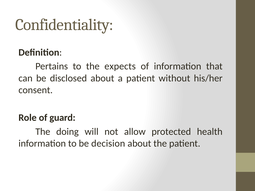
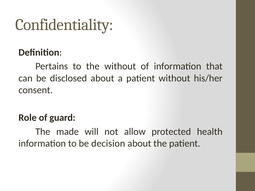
the expects: expects -> without
doing: doing -> made
